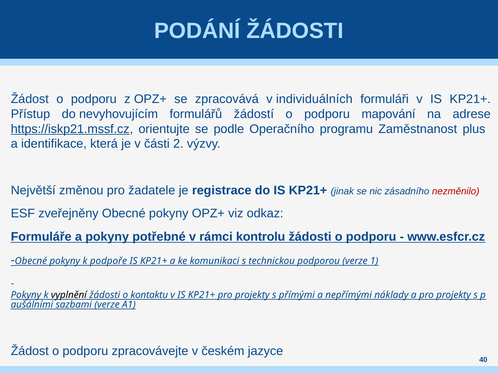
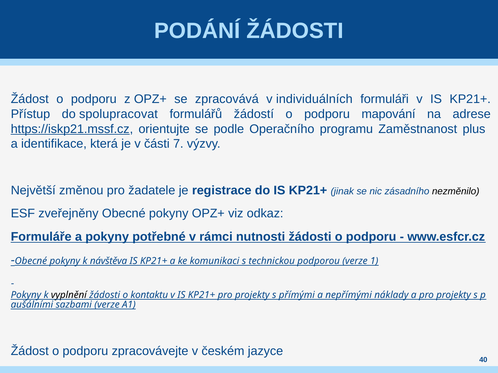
nevyhovujícím: nevyhovujícím -> spolupracovat
2: 2 -> 7
nezměnilo colour: red -> black
kontrolu: kontrolu -> nutnosti
podpoře: podpoře -> návštěva
